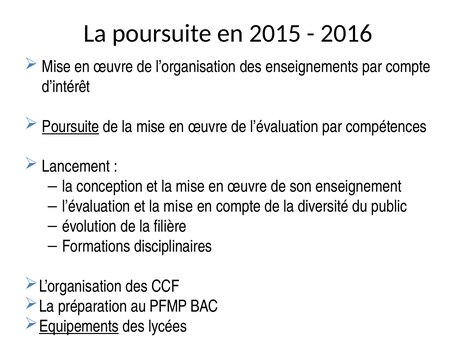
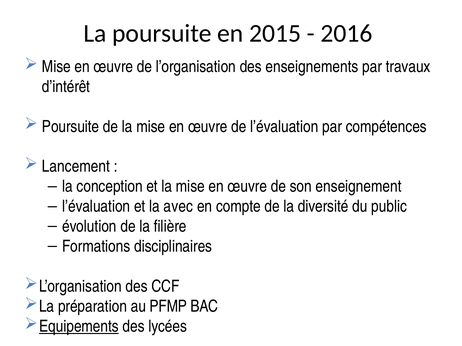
par compte: compte -> travaux
Poursuite at (71, 127) underline: present -> none
l’évaluation et la mise: mise -> avec
